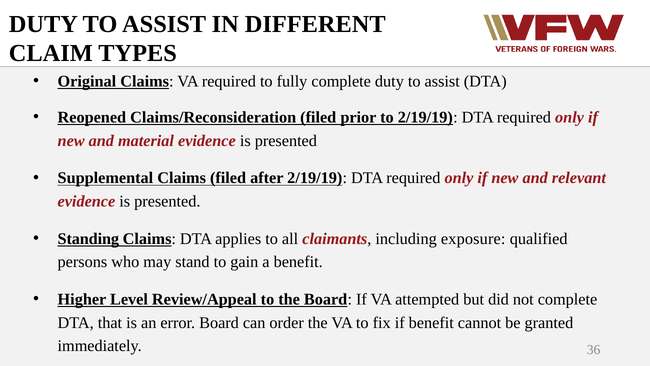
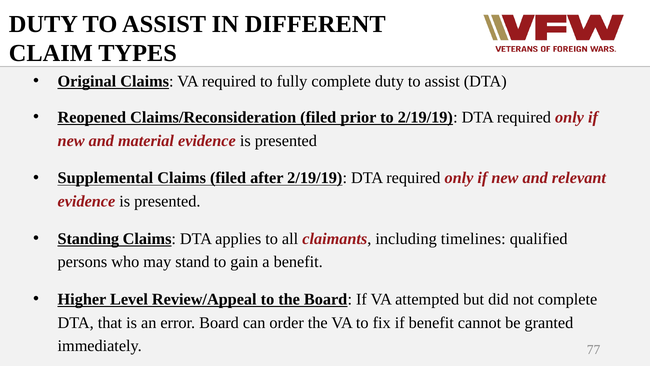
exposure: exposure -> timelines
36: 36 -> 77
